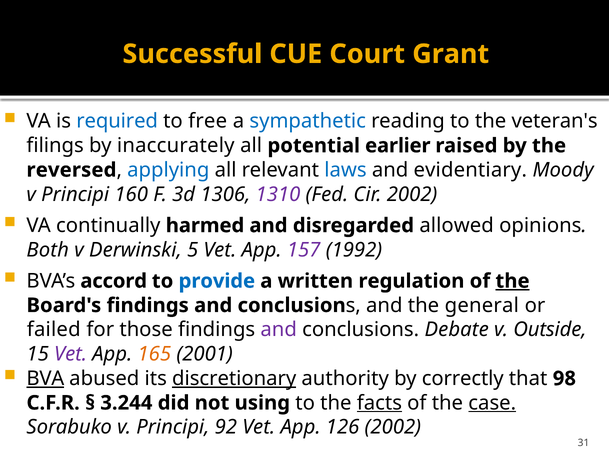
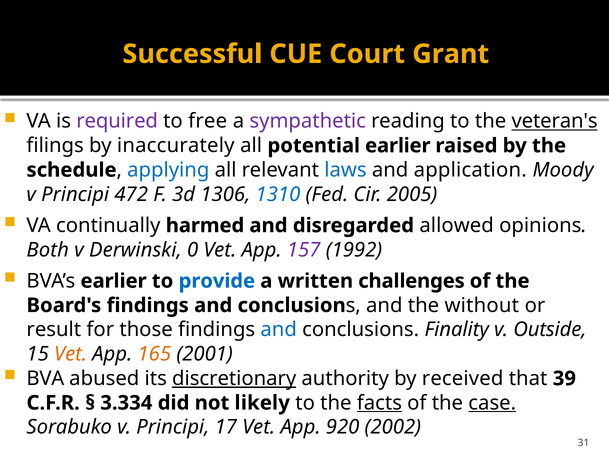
required colour: blue -> purple
sympathetic colour: blue -> purple
veteran's underline: none -> present
reversed: reversed -> schedule
evidentiary: evidentiary -> application
160: 160 -> 472
1310 colour: purple -> blue
Cir 2002: 2002 -> 2005
5: 5 -> 0
BVA’s accord: accord -> earlier
regulation: regulation -> challenges
the at (513, 281) underline: present -> none
general: general -> without
failed: failed -> result
and at (279, 330) colour: purple -> blue
Debate: Debate -> Finality
Vet at (71, 354) colour: purple -> orange
BVA underline: present -> none
correctly: correctly -> received
98: 98 -> 39
3.244: 3.244 -> 3.334
using: using -> likely
92: 92 -> 17
126: 126 -> 920
